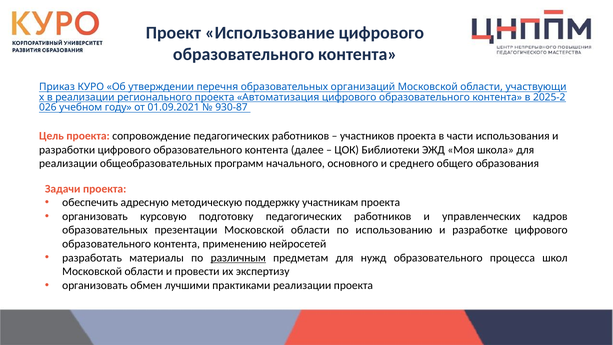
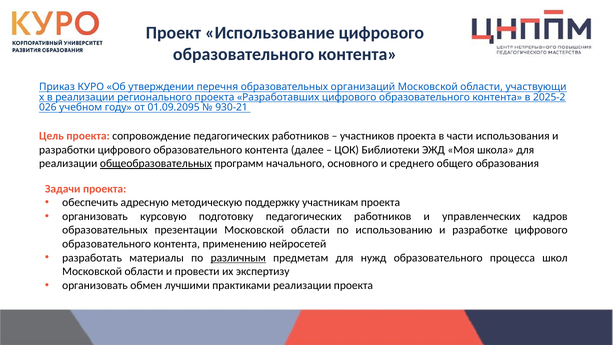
Автоматизация: Автоматизация -> Разработавших
01.09.2021: 01.09.2021 -> 01.09.2095
930-87: 930-87 -> 930-21
общеобразовательных underline: none -> present
